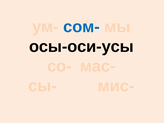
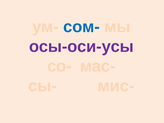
осы-оси-усы colour: black -> purple
